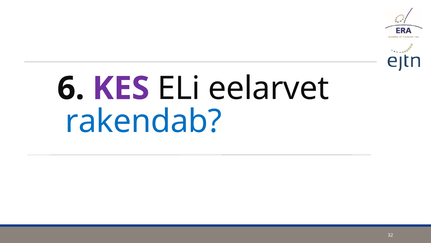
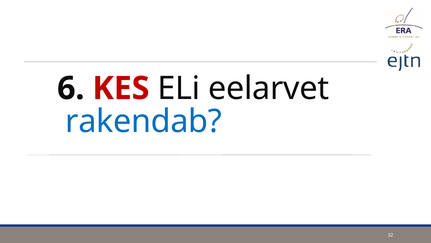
KES colour: purple -> red
